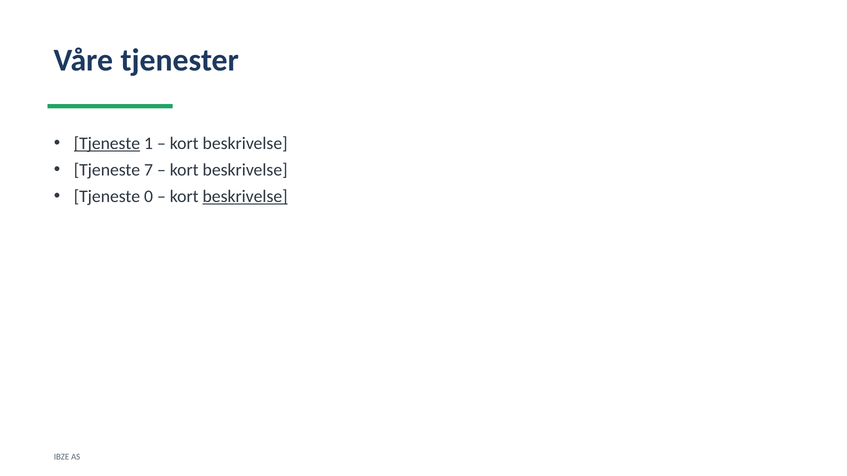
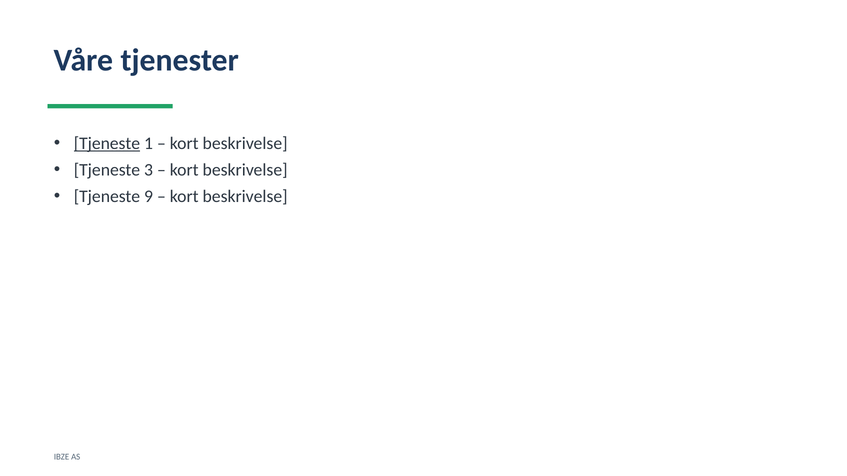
7: 7 -> 3
0: 0 -> 9
beskrivelse at (245, 196) underline: present -> none
